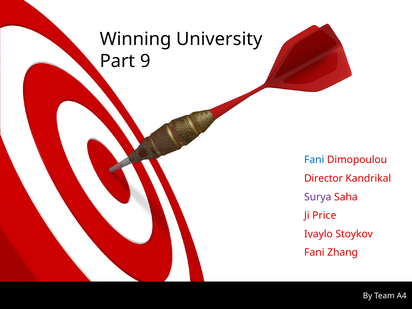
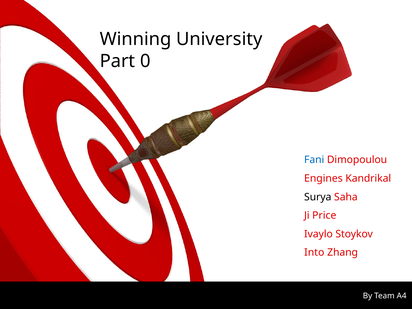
9: 9 -> 0
Director: Director -> Engines
Surya colour: purple -> black
Fani at (314, 253): Fani -> Into
